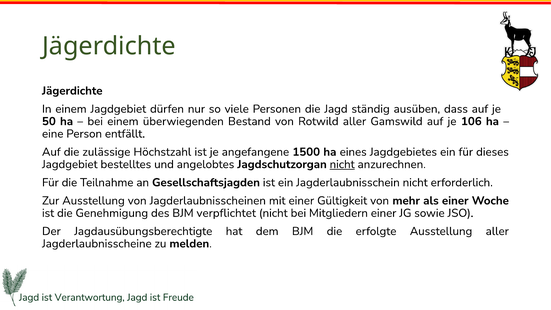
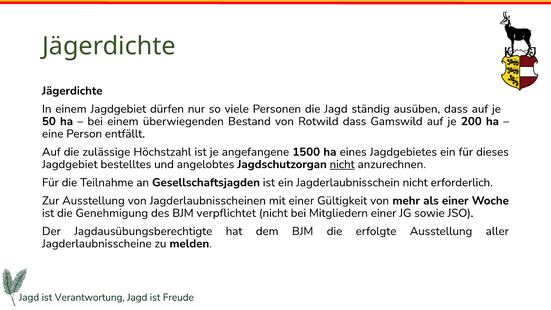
Rotwild aller: aller -> dass
106: 106 -> 200
